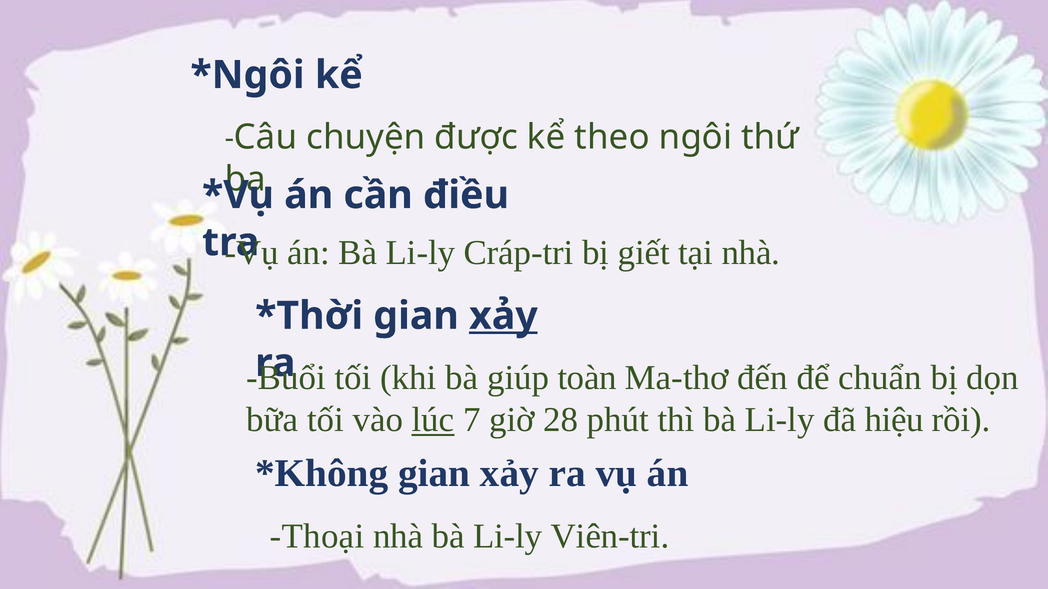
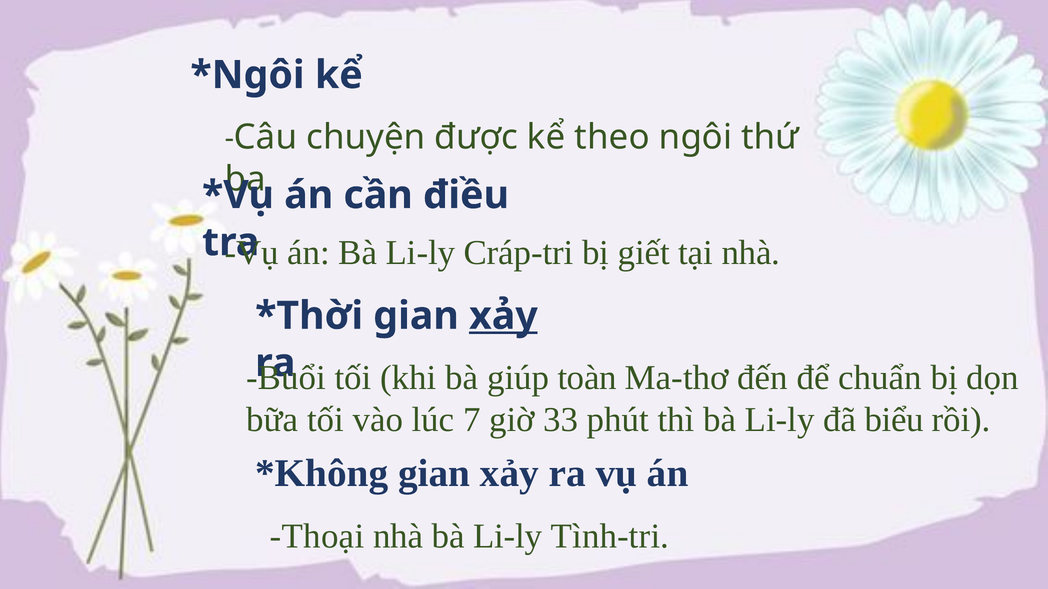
lúc underline: present -> none
28: 28 -> 33
hiệu: hiệu -> biểu
Viên-tri: Viên-tri -> Tình-tri
